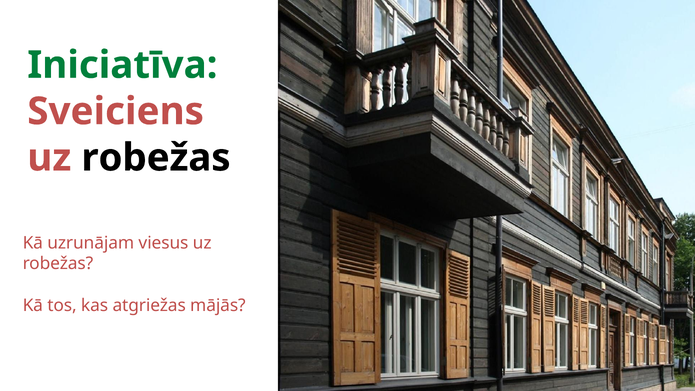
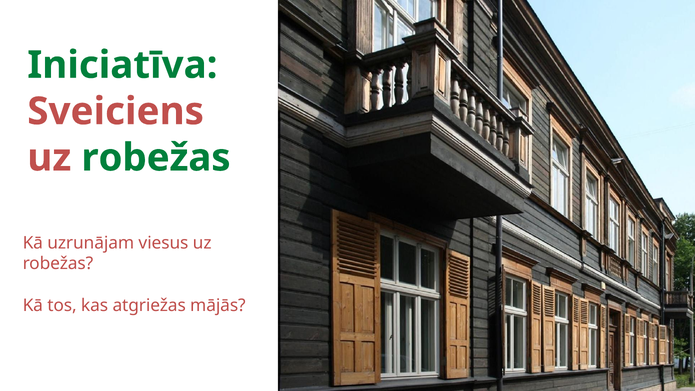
robežas at (156, 158) colour: black -> green
